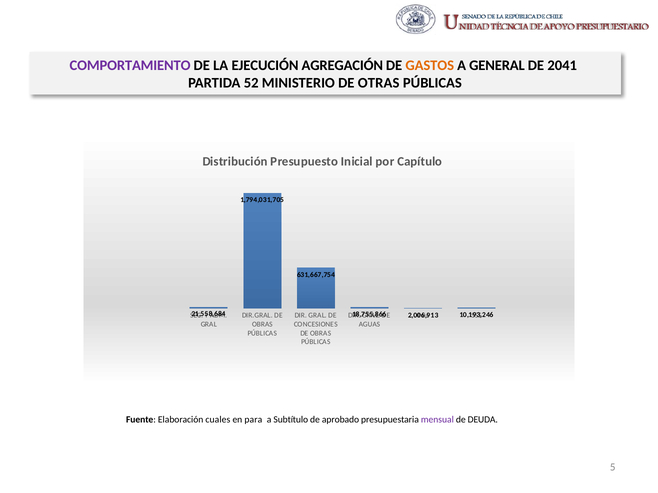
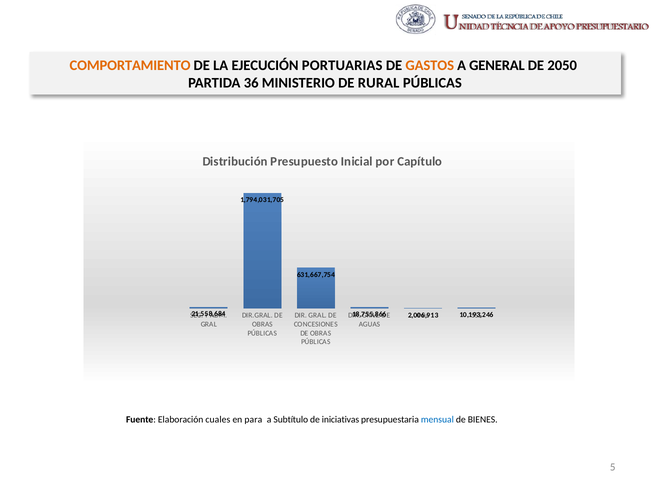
COMPORTAMIENTO colour: purple -> orange
AGREGACIÓN: AGREGACIÓN -> PORTUARIAS
2041: 2041 -> 2050
52: 52 -> 36
OTRAS: OTRAS -> RURAL
aprobado: aprobado -> iniciativas
mensual colour: purple -> blue
DEUDA: DEUDA -> BIENES
